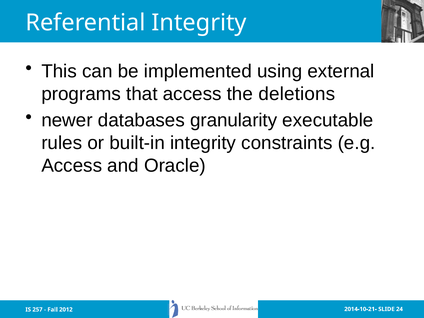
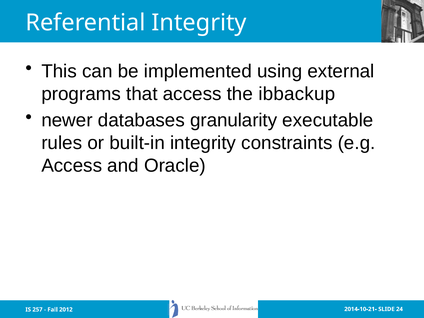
deletions: deletions -> ibbackup
